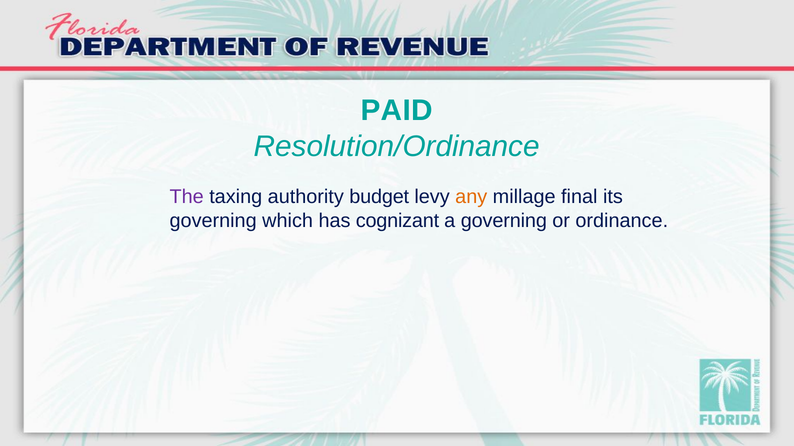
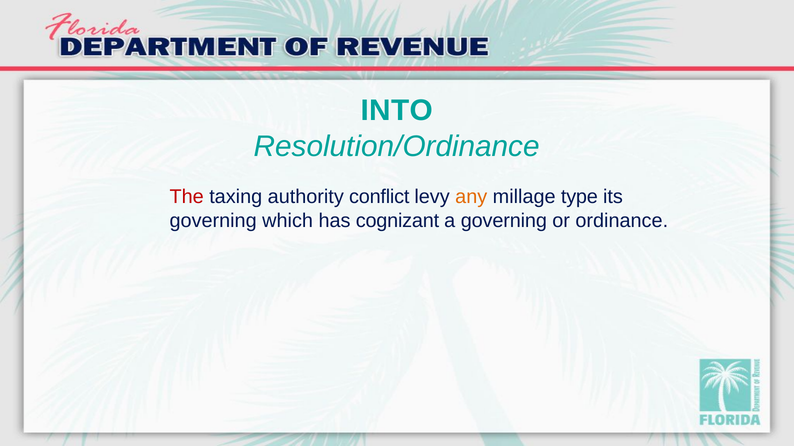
PAID: PAID -> INTO
The colour: purple -> red
budget: budget -> conflict
final: final -> type
